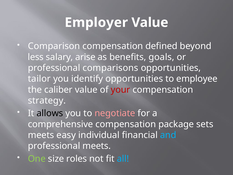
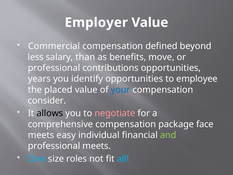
Comparison: Comparison -> Commercial
arise: arise -> than
goals: goals -> move
comparisons: comparisons -> contributions
tailor: tailor -> years
caliber: caliber -> placed
your colour: red -> blue
strategy: strategy -> consider
sets: sets -> face
and colour: light blue -> light green
One colour: light green -> light blue
